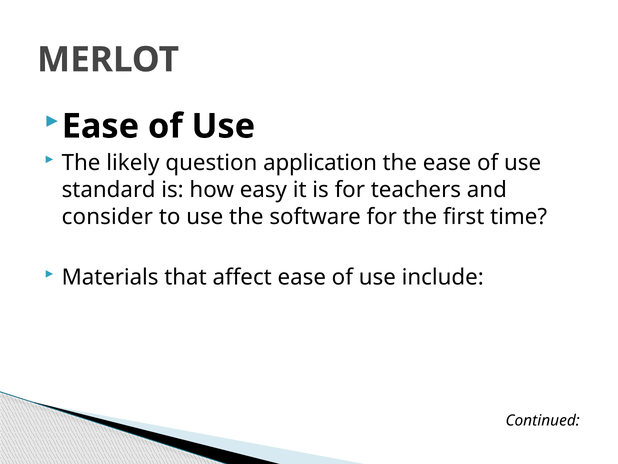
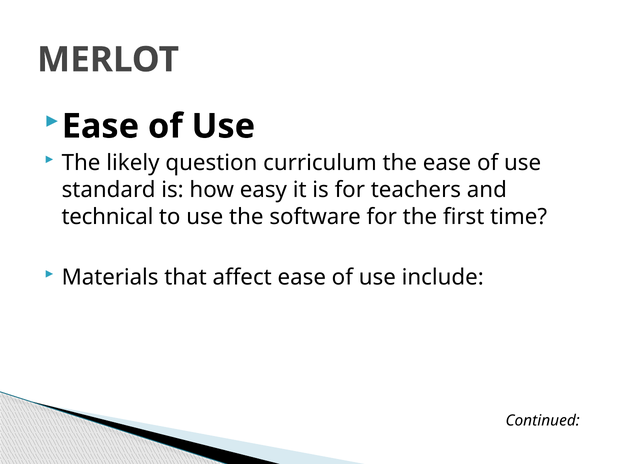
application: application -> curriculum
consider: consider -> technical
